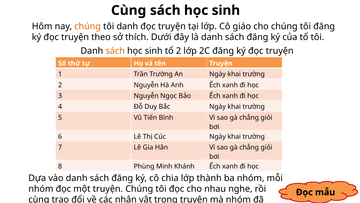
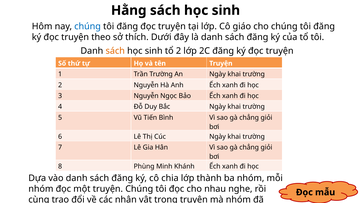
Cùng at (129, 10): Cùng -> Hằng
chúng at (88, 26) colour: orange -> blue
danh at (127, 26): danh -> đăng
